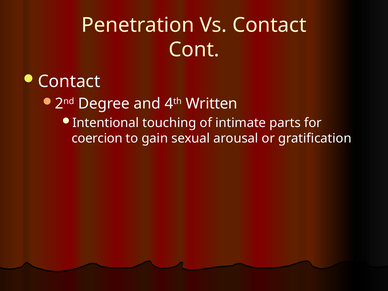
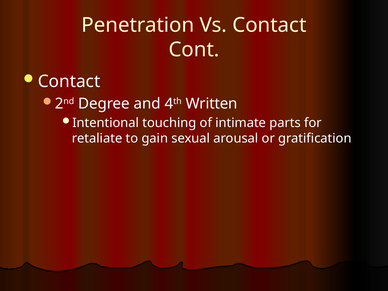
coercion: coercion -> retaliate
